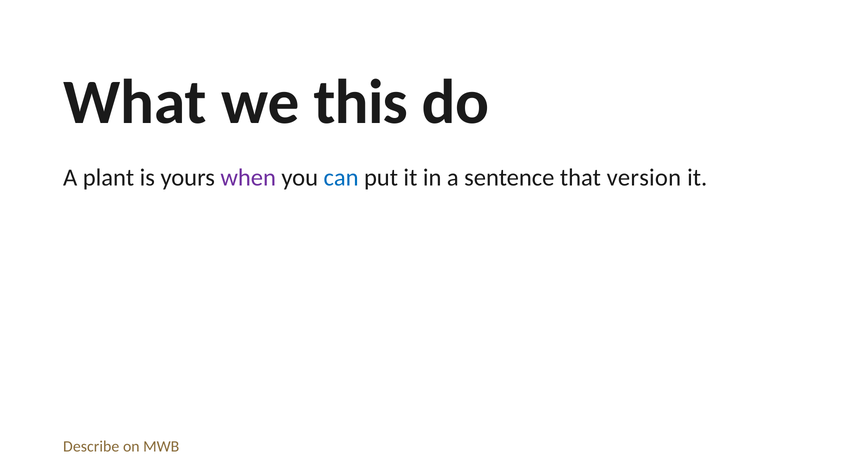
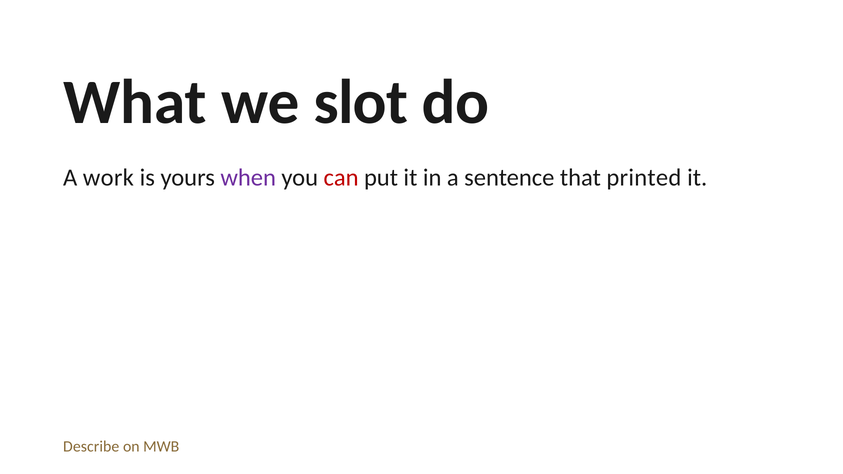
this: this -> slot
plant: plant -> work
can colour: blue -> red
version: version -> printed
